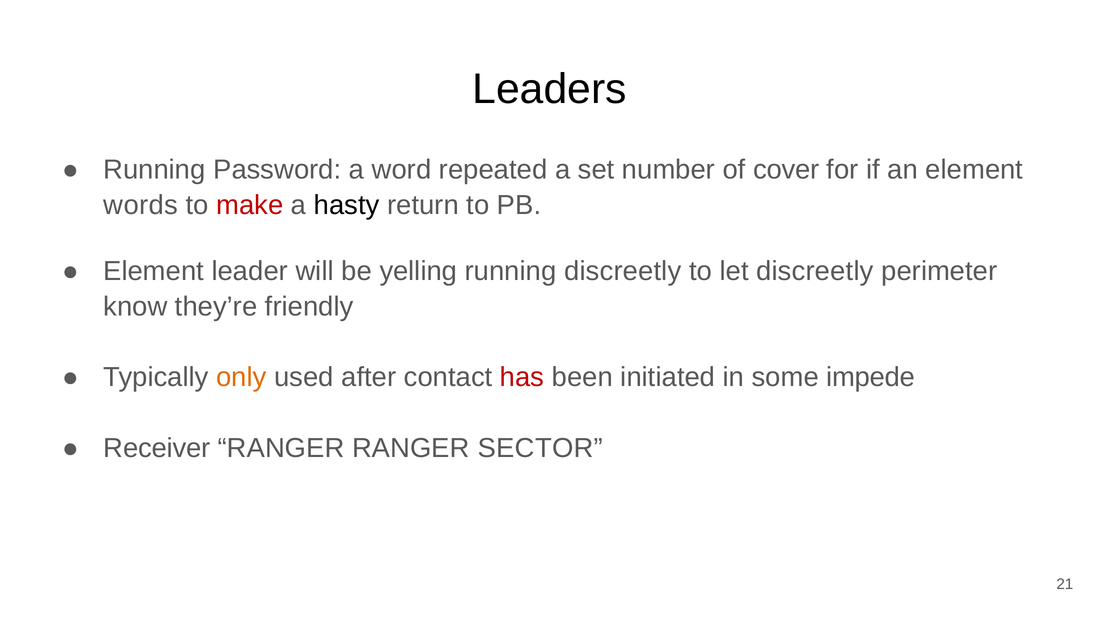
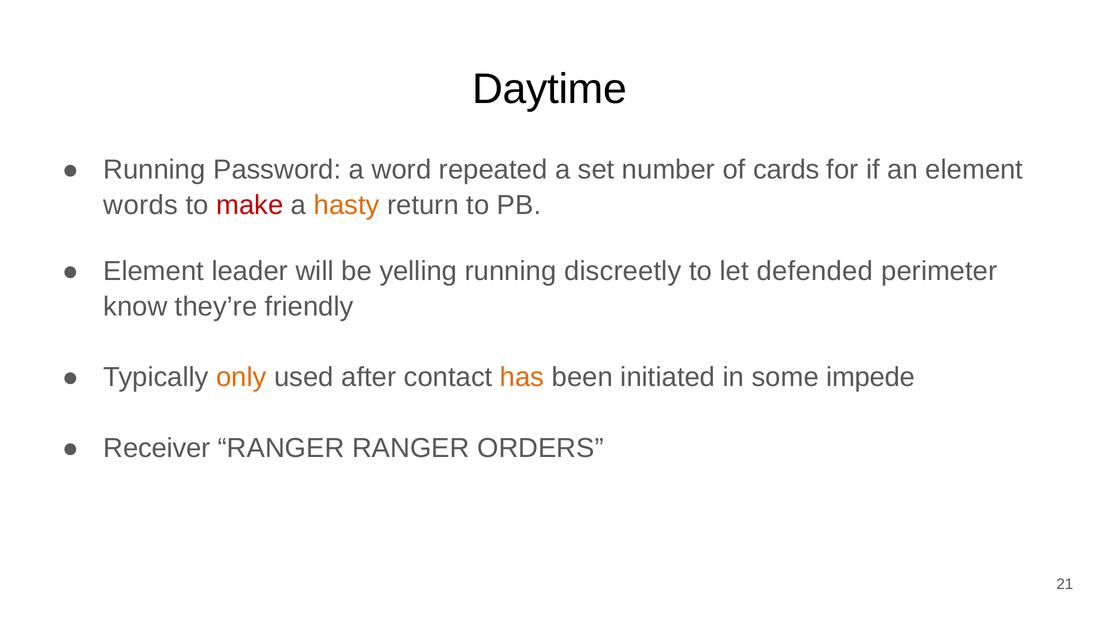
Leaders: Leaders -> Daytime
cover: cover -> cards
hasty colour: black -> orange
let discreetly: discreetly -> defended
has colour: red -> orange
SECTOR: SECTOR -> ORDERS
